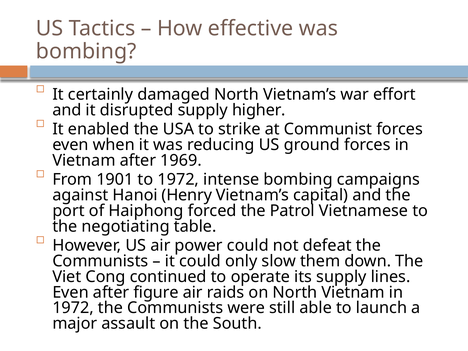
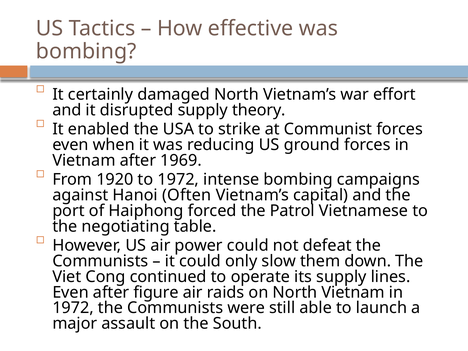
higher: higher -> theory
1901: 1901 -> 1920
Henry: Henry -> Often
